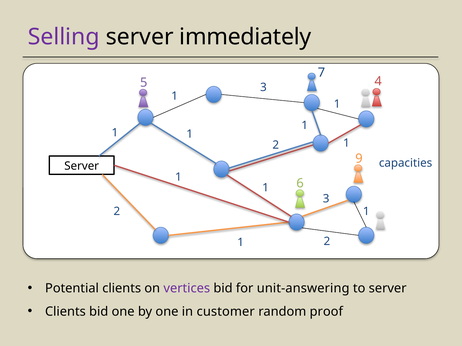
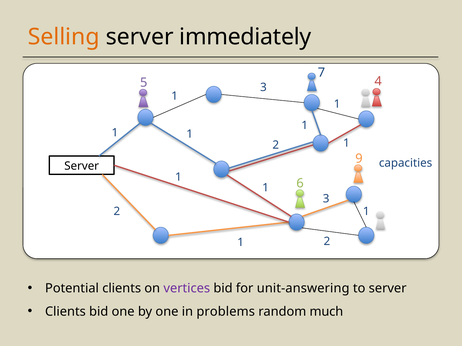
Selling colour: purple -> orange
customer: customer -> problems
proof: proof -> much
